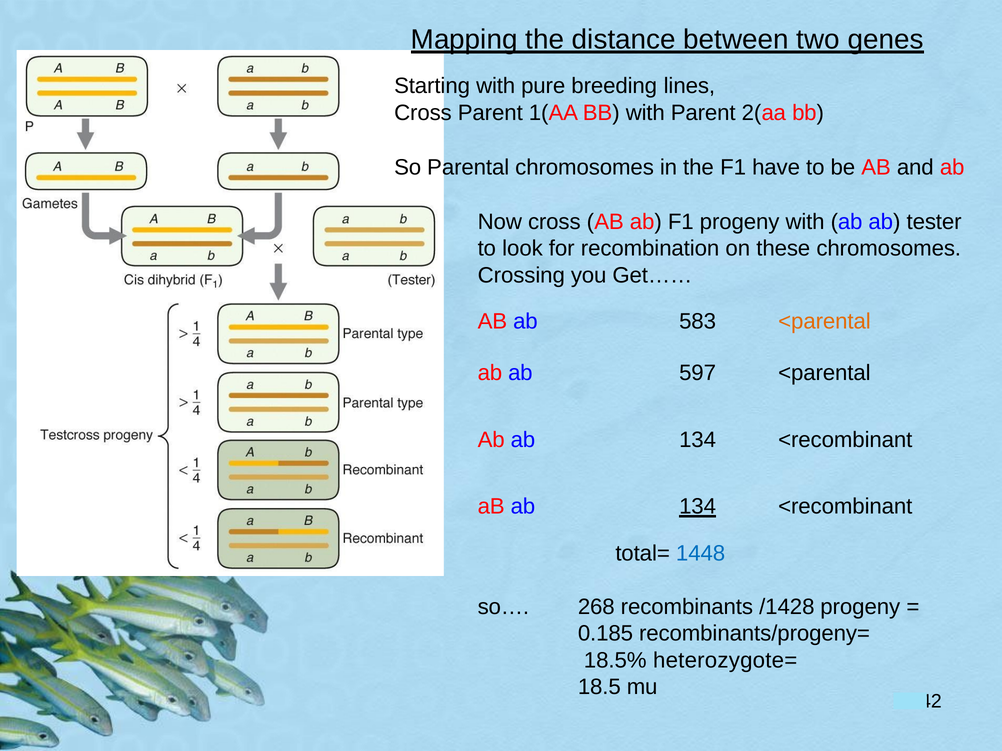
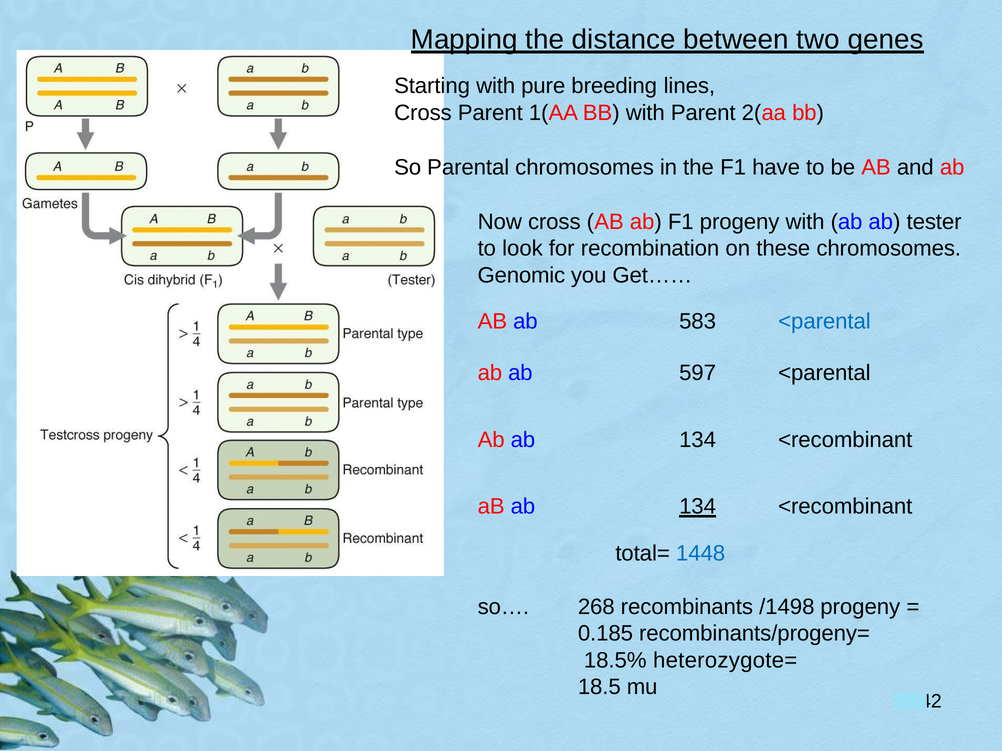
Crossing: Crossing -> Genomic
<parental at (825, 322) colour: orange -> blue
/1428: /1428 -> /1498
